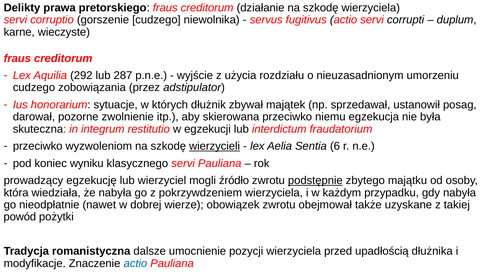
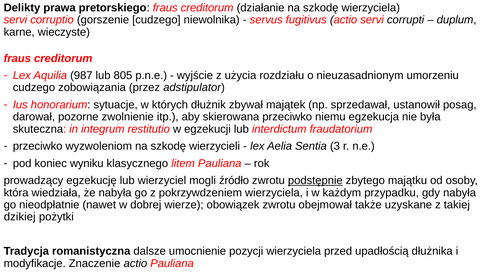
292: 292 -> 987
287: 287 -> 805
wierzycieli underline: present -> none
6: 6 -> 3
klasycznego servi: servi -> litem
powód: powód -> dzikiej
actio at (135, 263) colour: blue -> black
